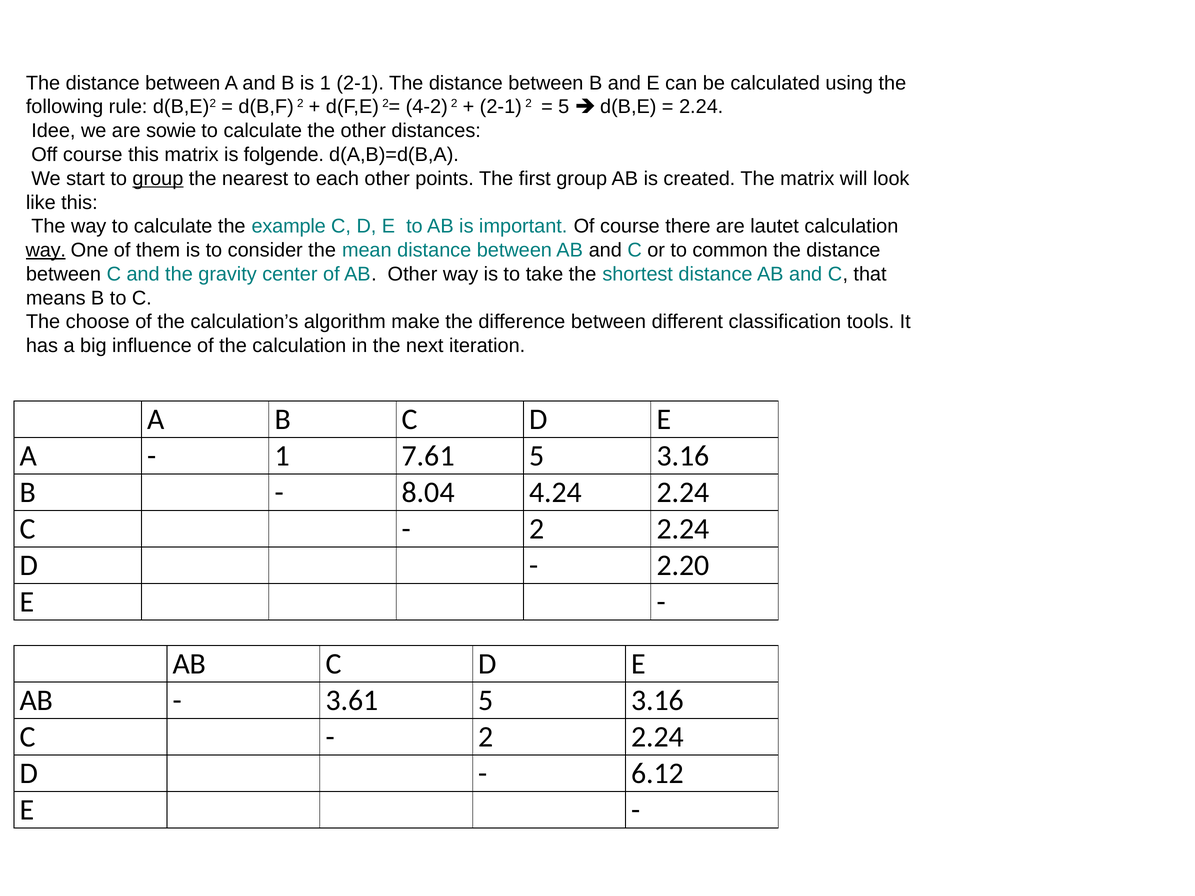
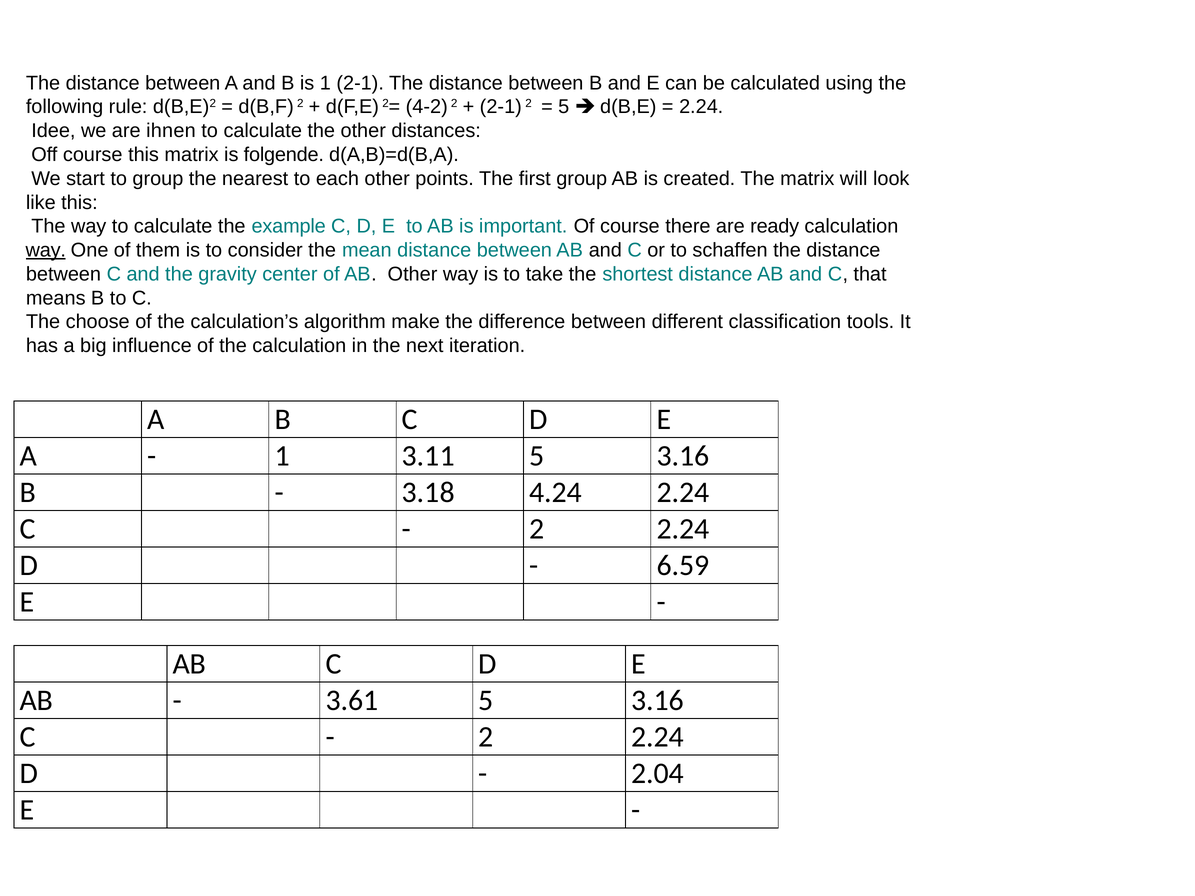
sowie: sowie -> ihnen
group at (158, 179) underline: present -> none
lautet: lautet -> ready
common: common -> schaffen
7.61: 7.61 -> 3.11
8.04: 8.04 -> 3.18
2.20: 2.20 -> 6.59
6.12: 6.12 -> 2.04
